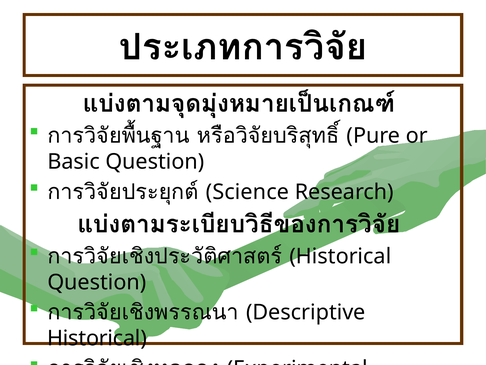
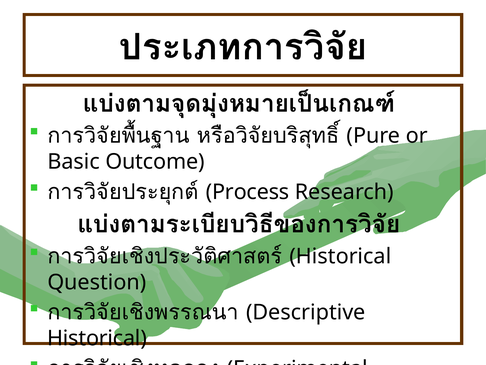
Basic Question: Question -> Outcome
Science: Science -> Process
